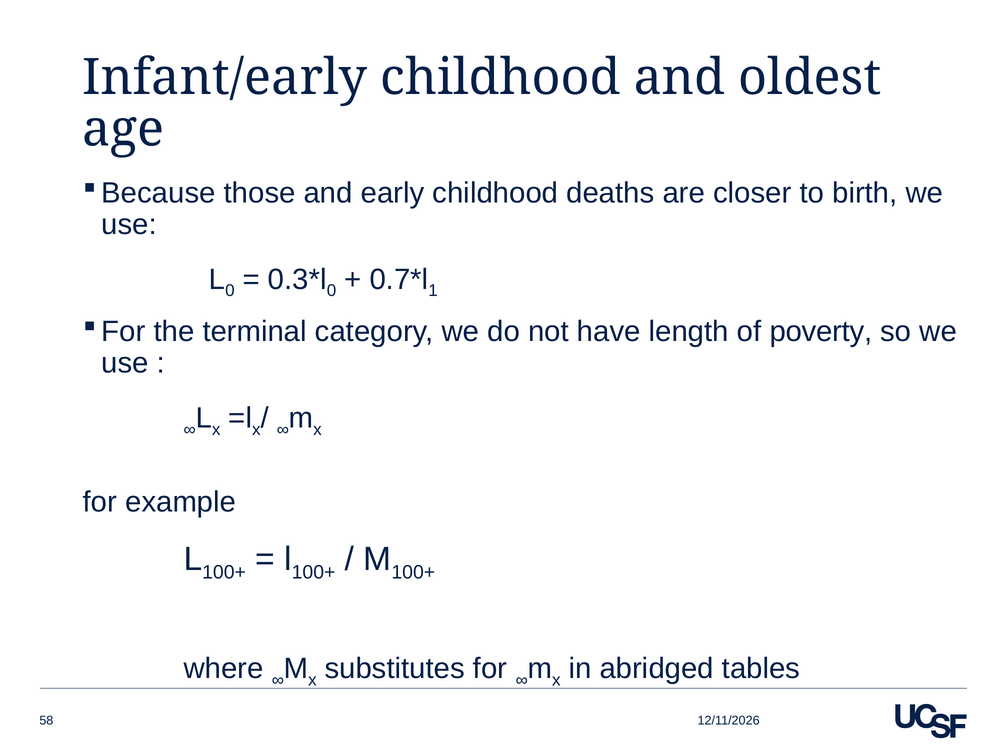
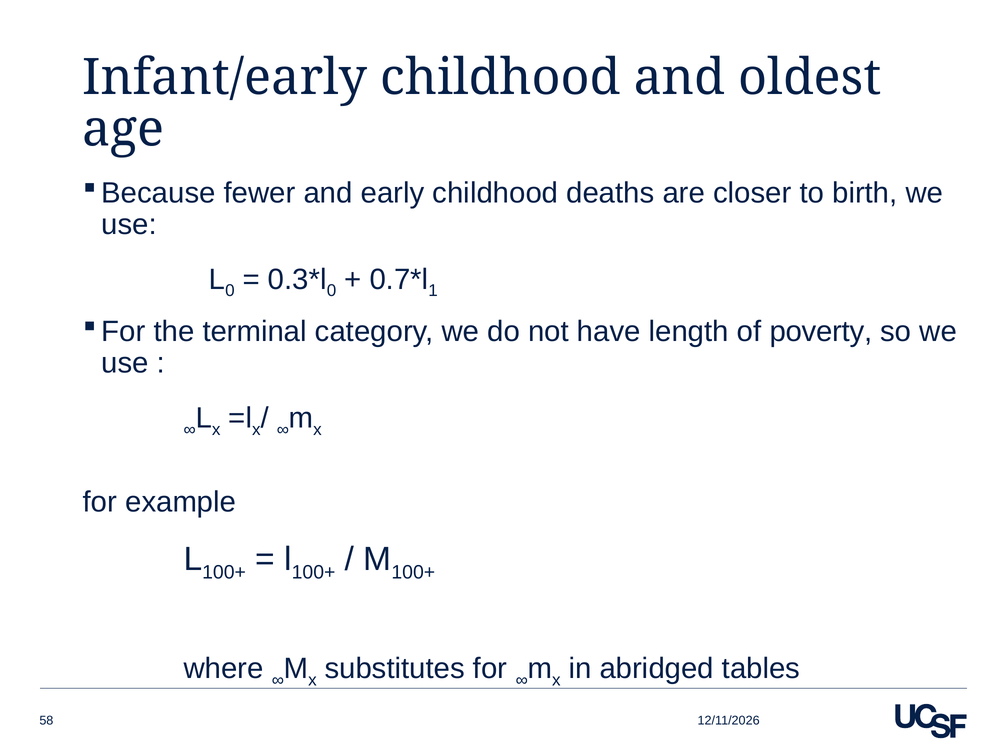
those: those -> fewer
